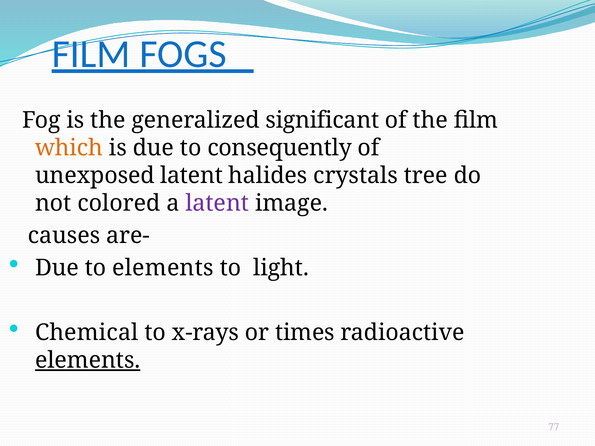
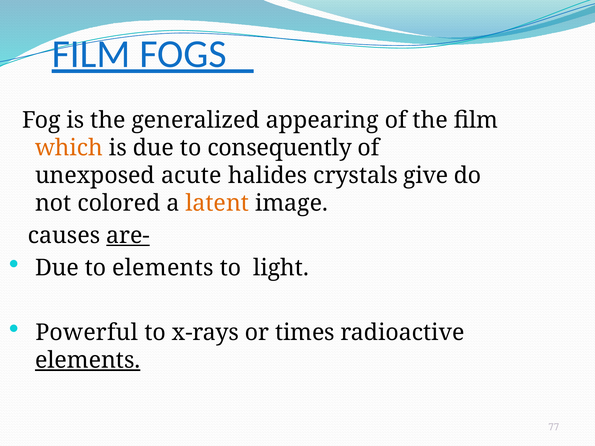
significant: significant -> appearing
unexposed latent: latent -> acute
tree: tree -> give
latent at (217, 203) colour: purple -> orange
are- underline: none -> present
Chemical: Chemical -> Powerful
